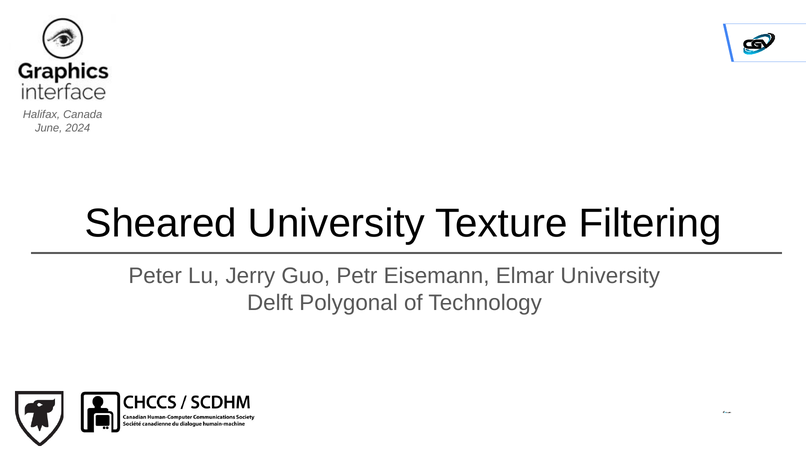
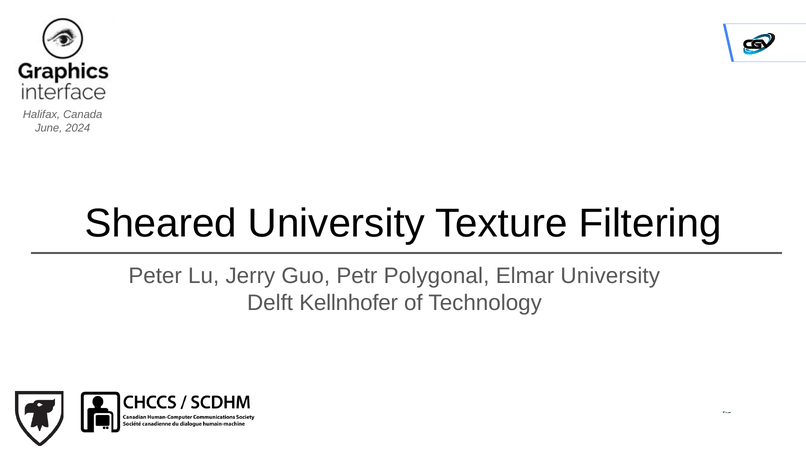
Eisemann: Eisemann -> Polygonal
Polygonal: Polygonal -> Kellnhofer
